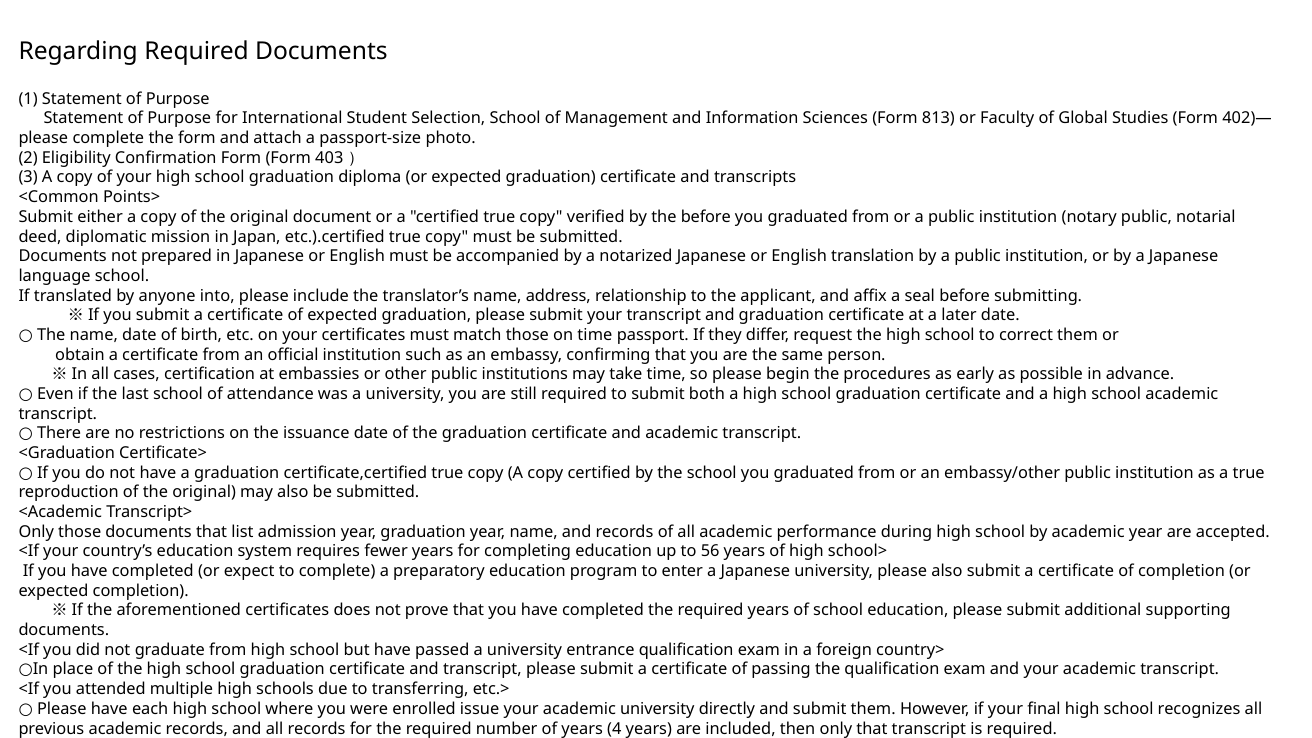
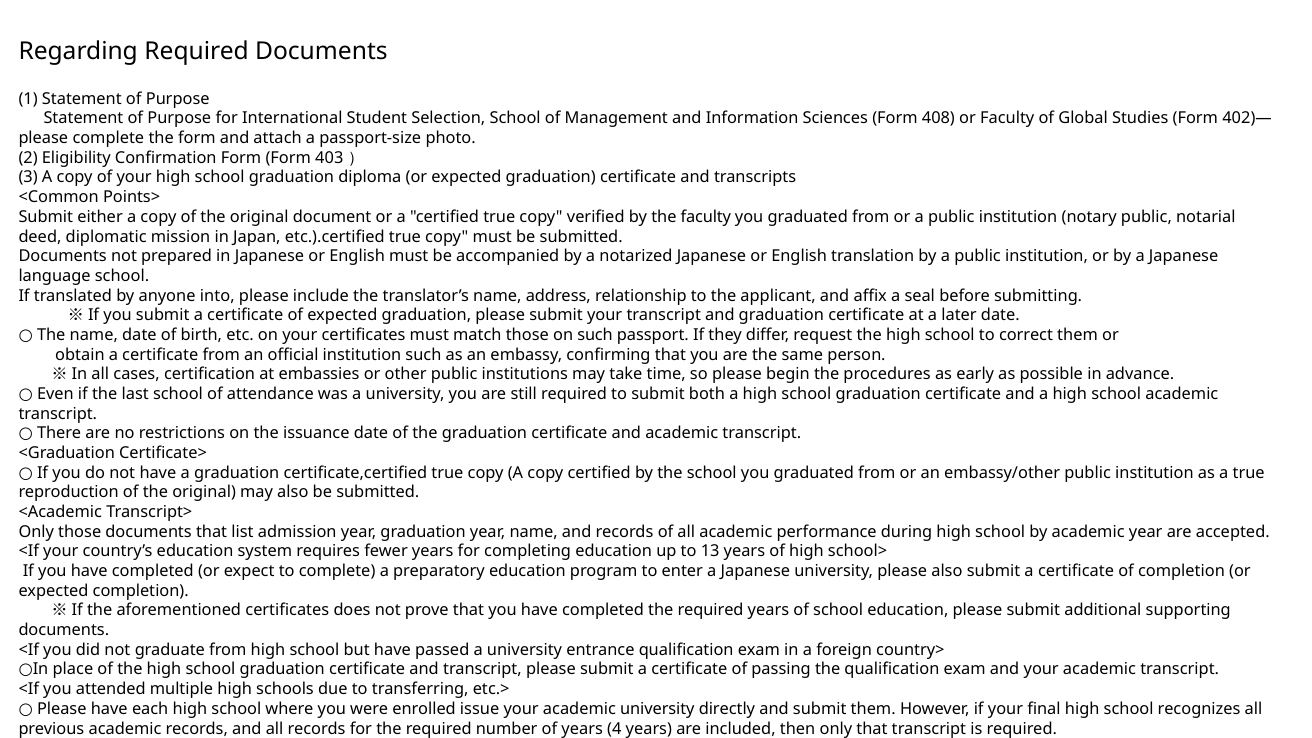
813: 813 -> 408
the before: before -> faculty
on time: time -> such
56: 56 -> 13
